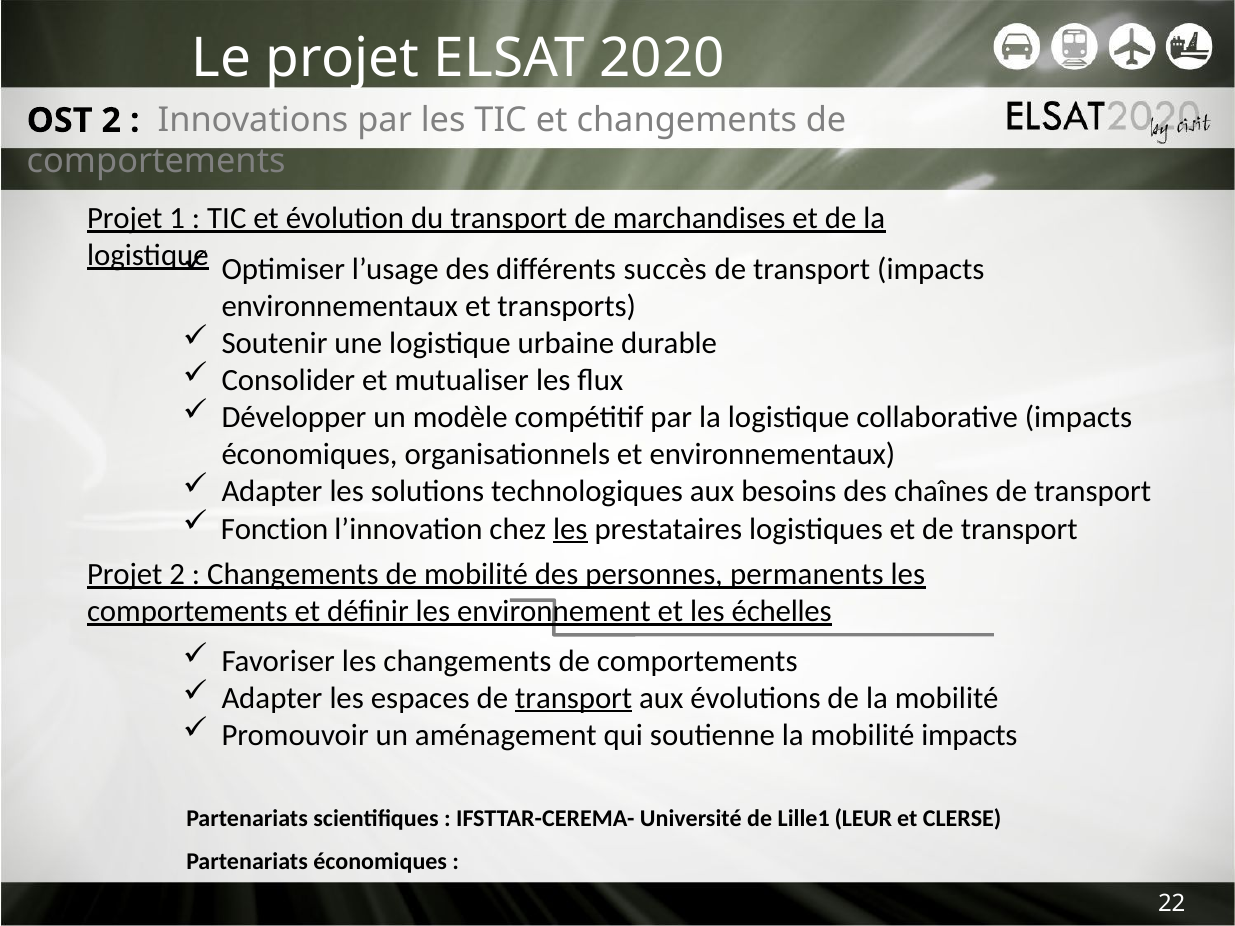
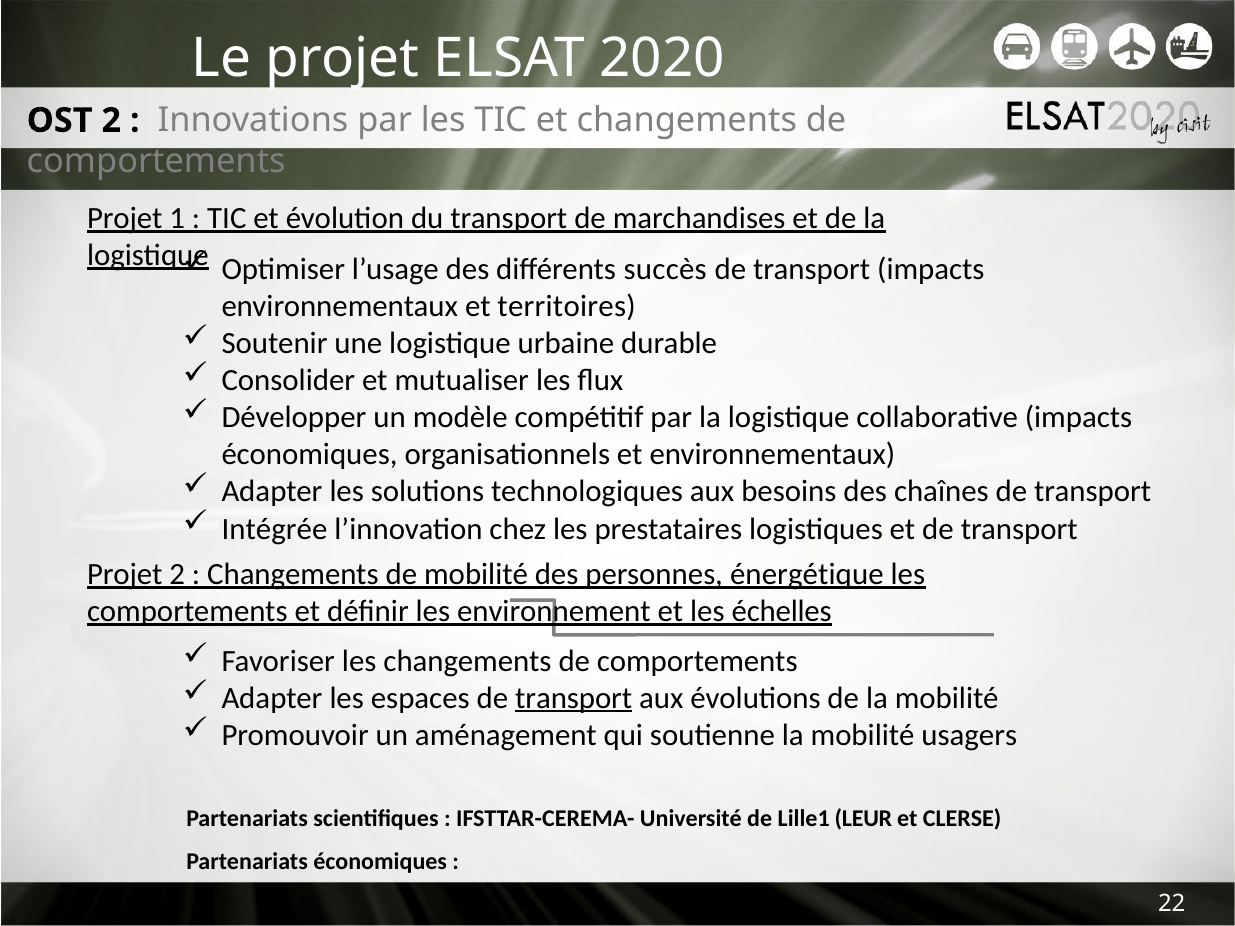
transports: transports -> territoires
Fonction: Fonction -> Intégrée
les at (570, 529) underline: present -> none
permanents: permanents -> énergétique
mobilité impacts: impacts -> usagers
